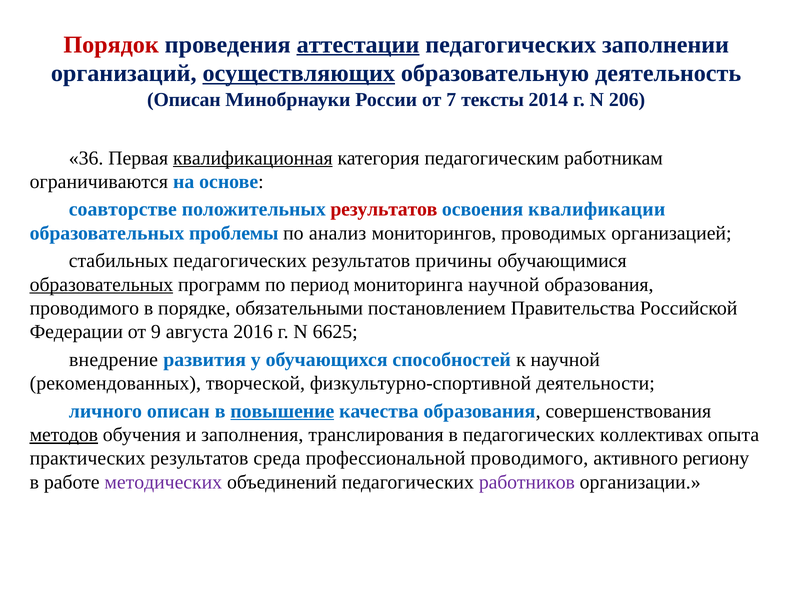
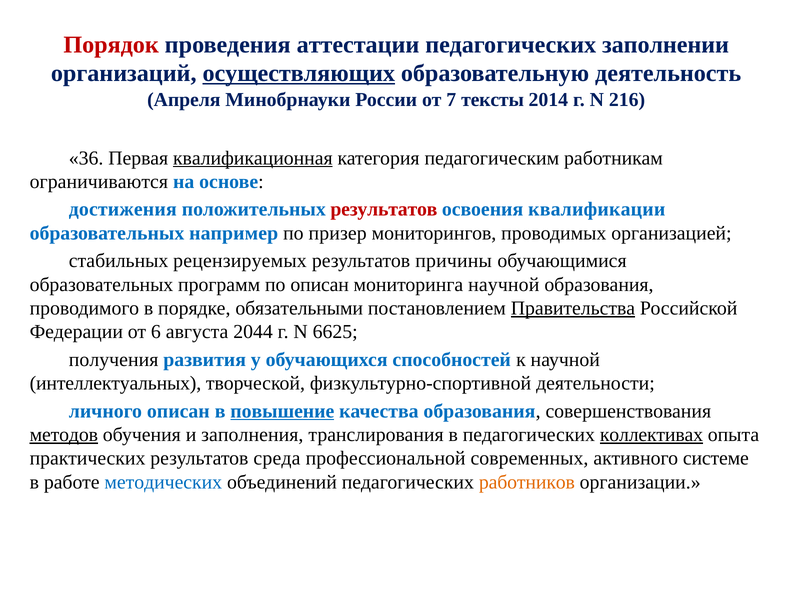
аттестации underline: present -> none
Описан at (184, 100): Описан -> Апреля
206: 206 -> 216
соавторстве: соавторстве -> достижения
проблемы: проблемы -> например
анализ: анализ -> призер
стабильных педагогических: педагогических -> рецензируемых
образовательных at (101, 285) underline: present -> none
по период: период -> описан
Правительства underline: none -> present
9: 9 -> 6
2016: 2016 -> 2044
внедрение: внедрение -> получения
рекомендованных: рекомендованных -> интеллектуальных
коллективах underline: none -> present
профессиональной проводимого: проводимого -> современных
региону: региону -> системе
методических colour: purple -> blue
работников colour: purple -> orange
